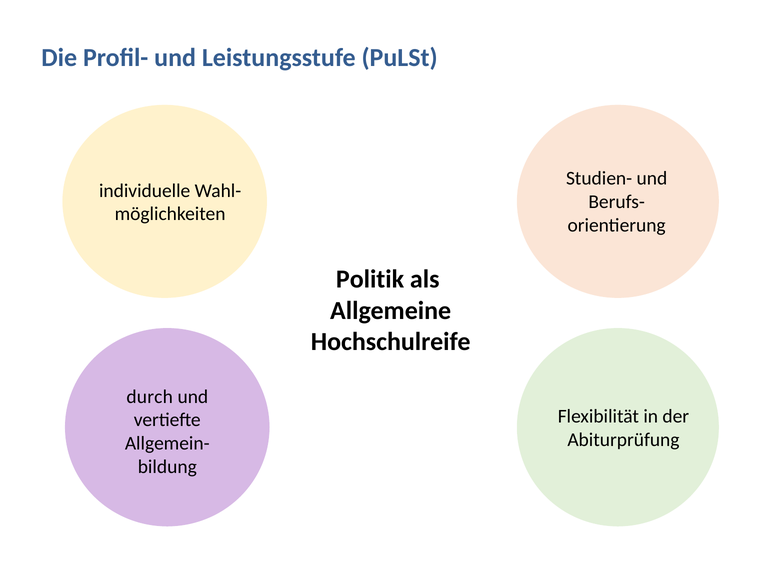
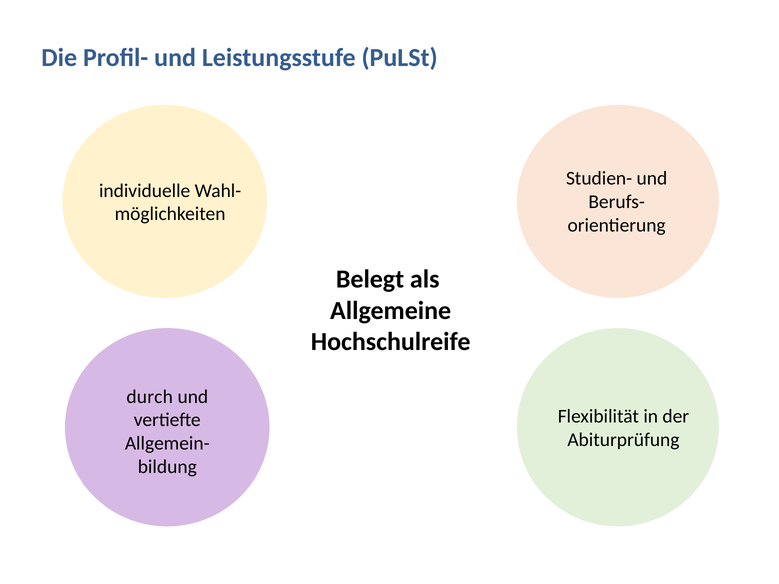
Politik: Politik -> Belegt
